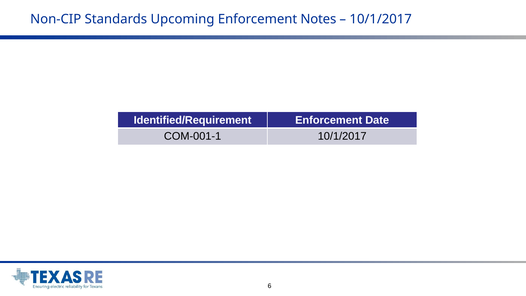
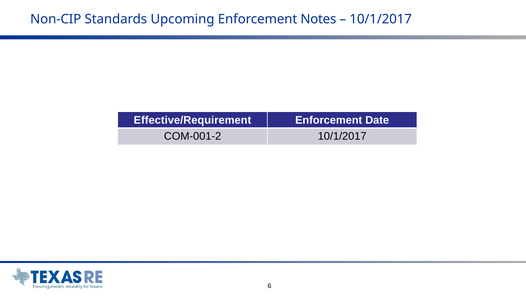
Identified/Requirement: Identified/Requirement -> Effective/Requirement
COM-001-1: COM-001-1 -> COM-001-2
